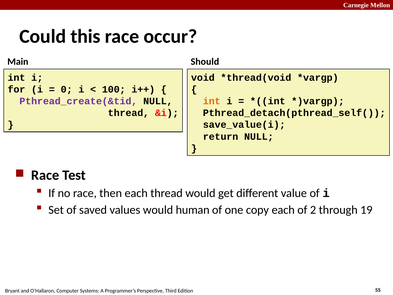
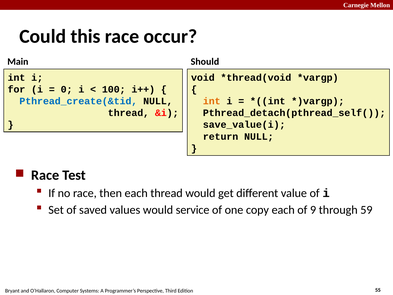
Pthread_create(&tid colour: purple -> blue
human: human -> service
2: 2 -> 9
19: 19 -> 59
